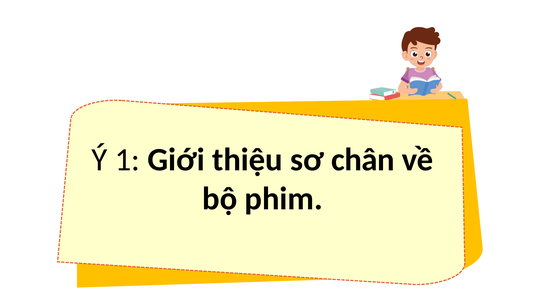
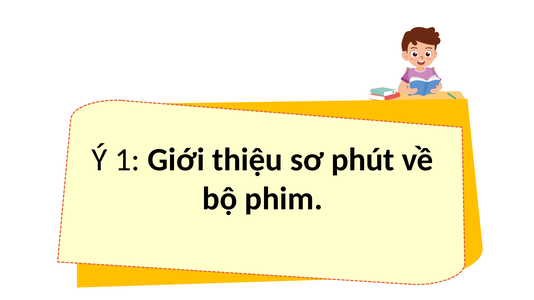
chân: chân -> phút
